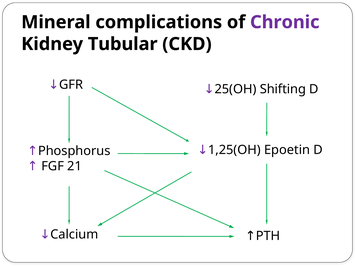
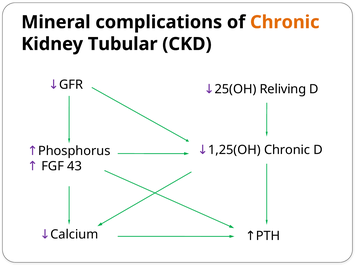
Chronic at (285, 22) colour: purple -> orange
Shifting: Shifting -> Reliving
Epoetin at (287, 150): Epoetin -> Chronic
21: 21 -> 43
